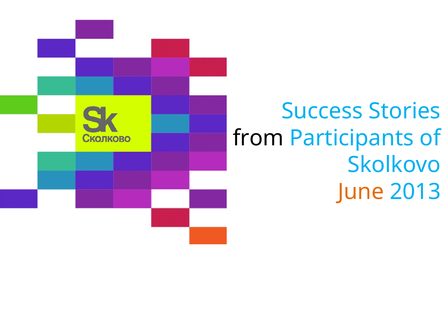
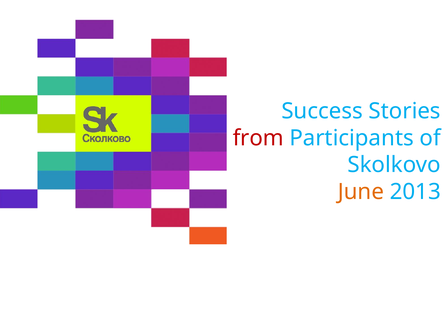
from colour: black -> red
